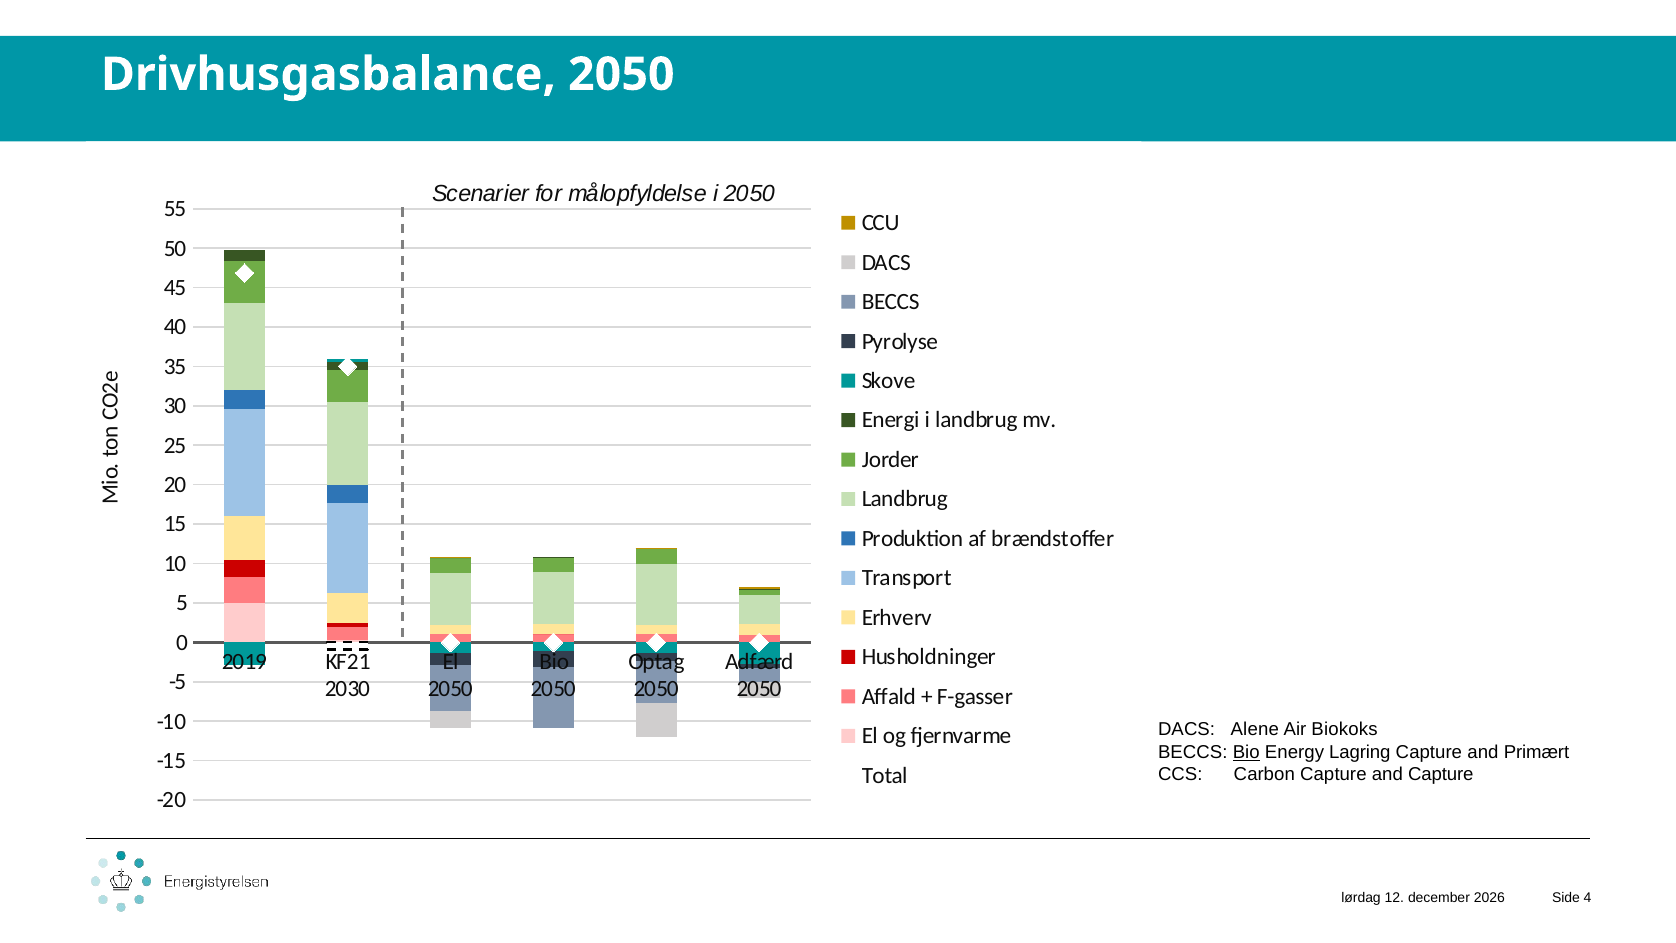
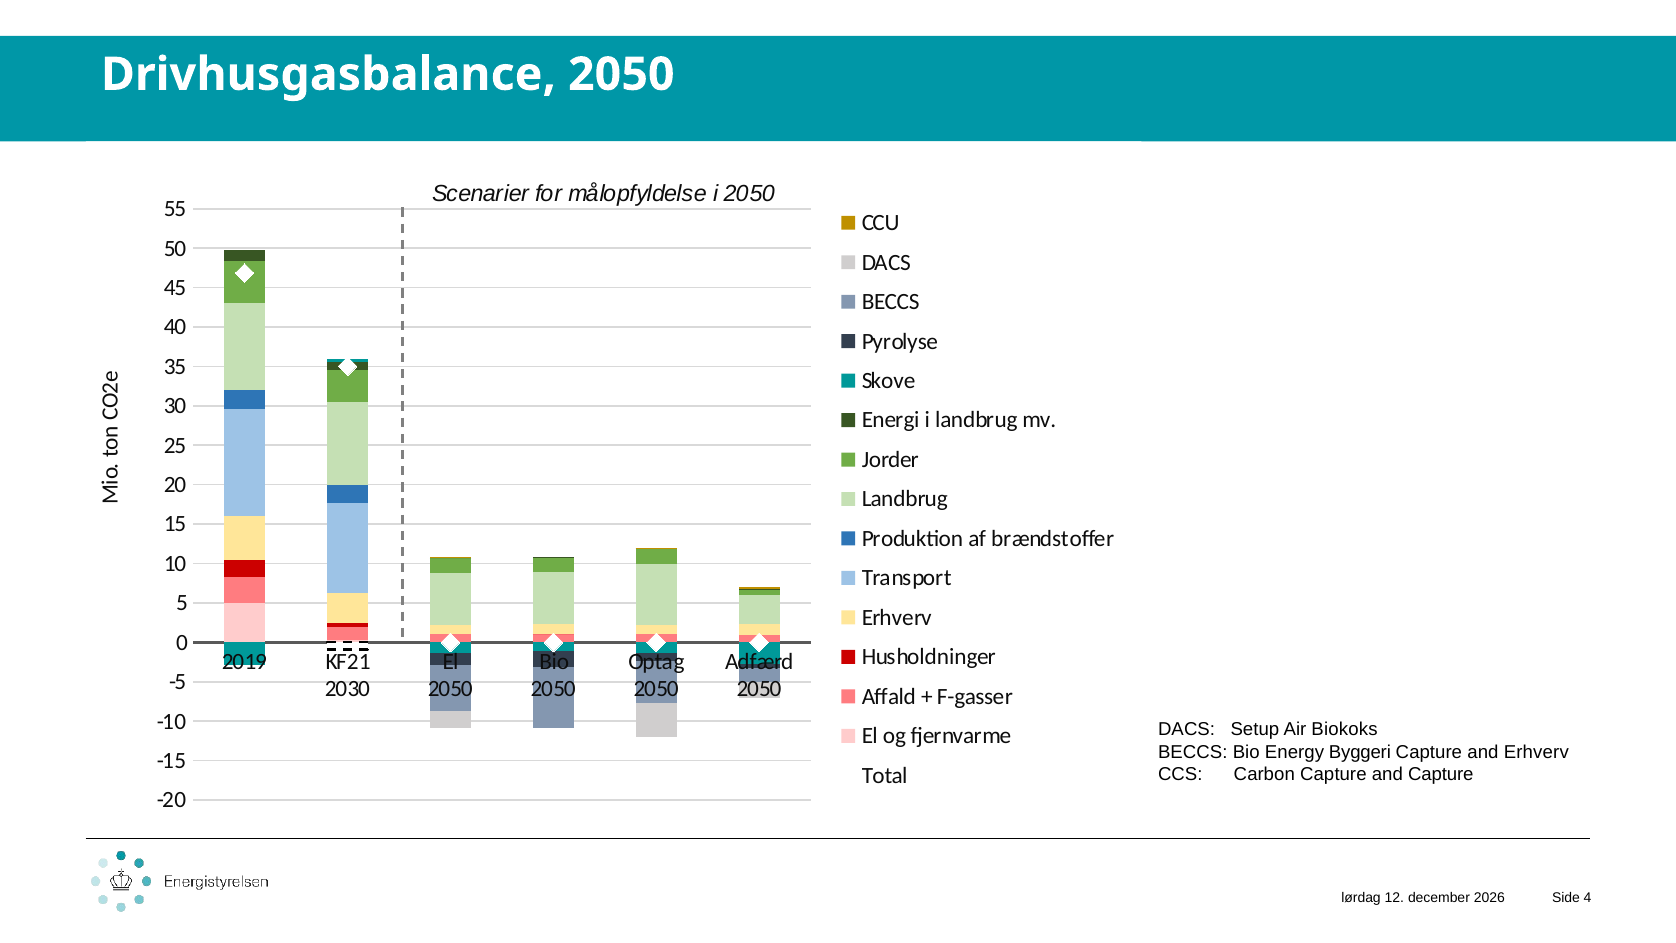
Alene: Alene -> Setup
Bio at (1246, 752) underline: present -> none
Lagring: Lagring -> Byggeri
and Primært: Primært -> Erhverv
